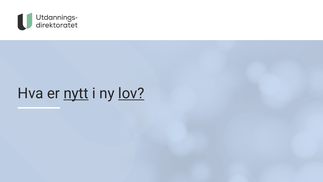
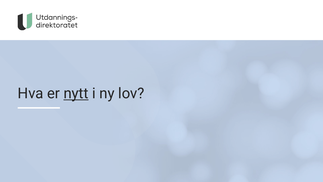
lov underline: present -> none
